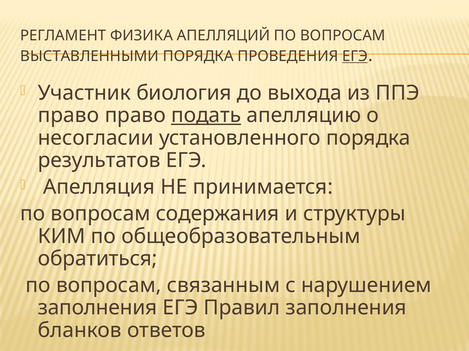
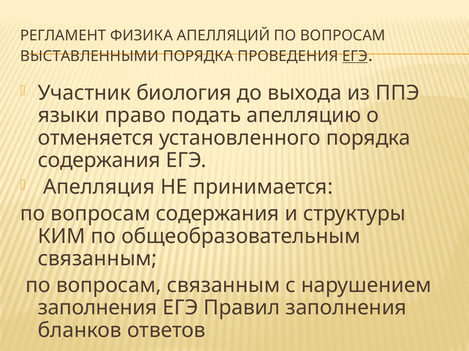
право at (69, 116): право -> языки
подать underline: present -> none
несогласии: несогласии -> отменяется
результатов at (99, 161): результатов -> содержания
обратиться at (98, 259): обратиться -> связанным
